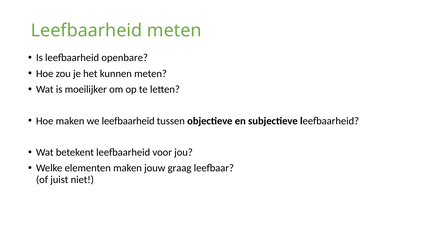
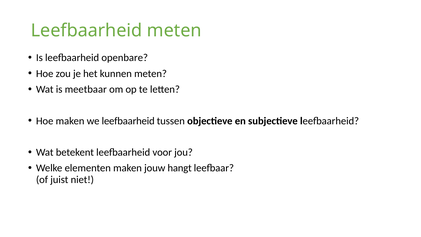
moeilijker: moeilijker -> meetbaar
graag: graag -> hangt
